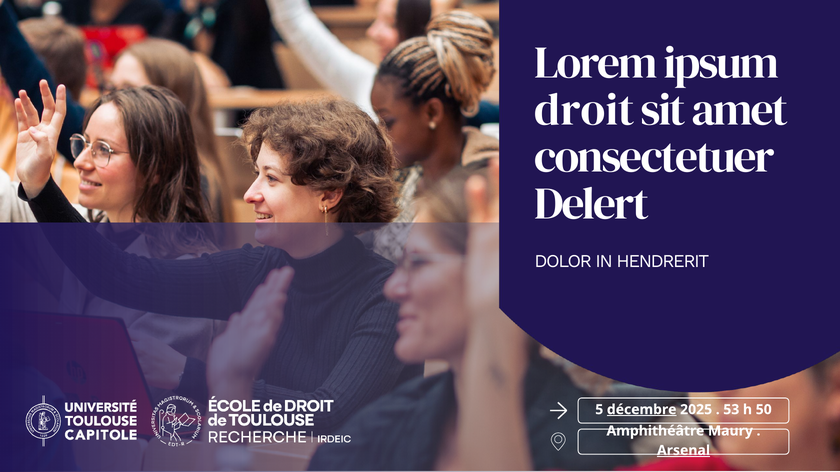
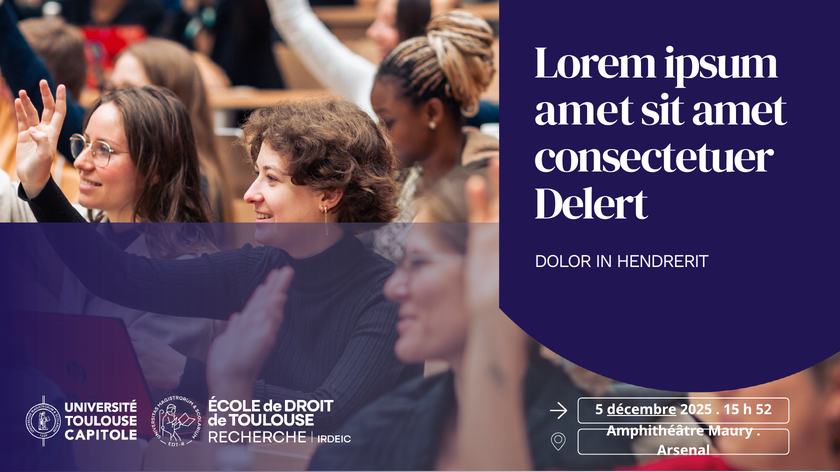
droit at (585, 110): droit -> amet
53: 53 -> 15
50: 50 -> 52
Arsenal underline: present -> none
